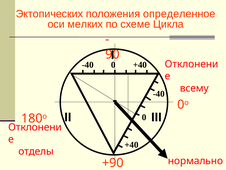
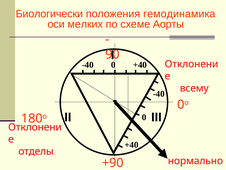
Эктопических: Эктопических -> Биологически
определенное: определенное -> гемодинамика
Цикла: Цикла -> Аорты
